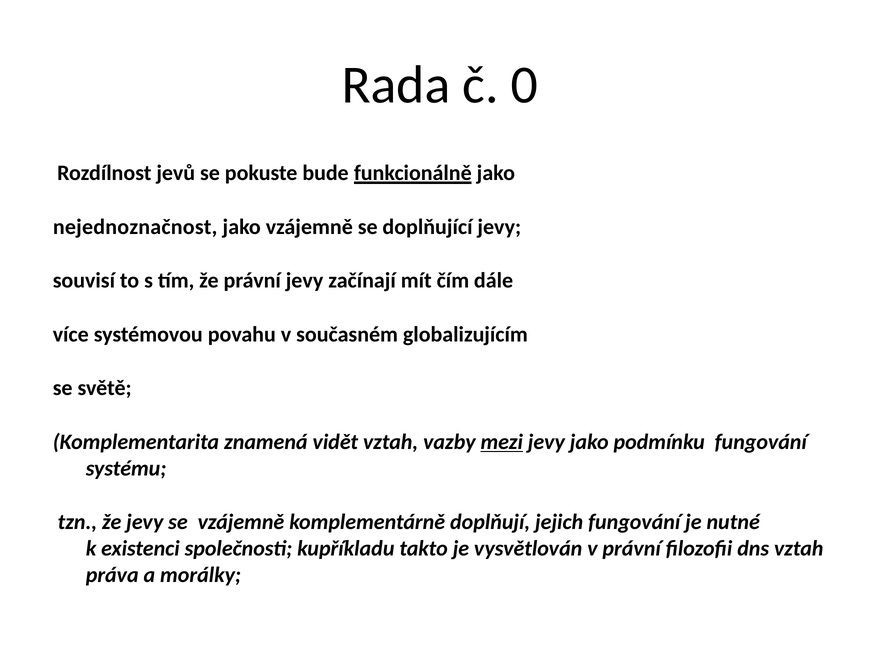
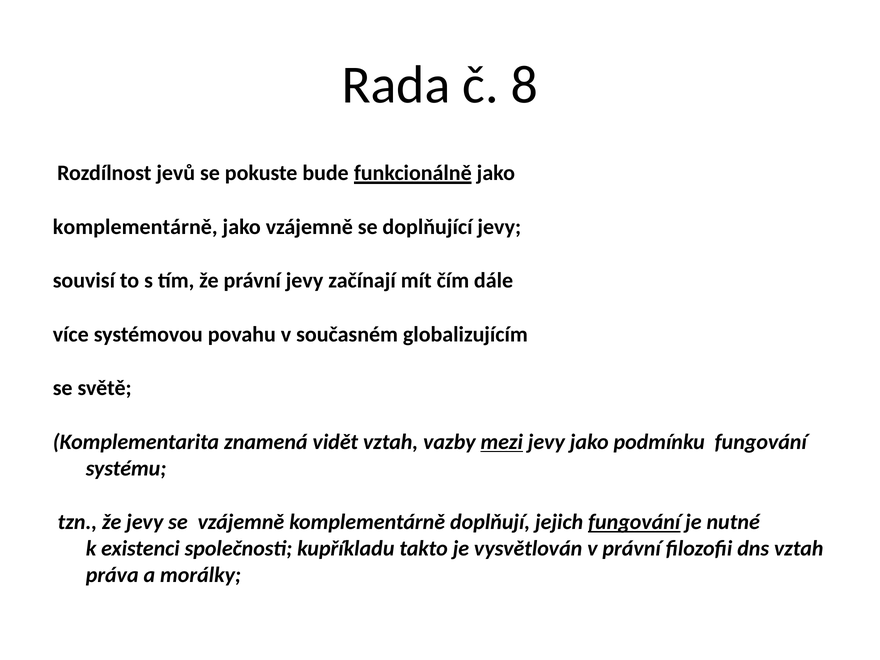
0: 0 -> 8
nejednoznačnost at (135, 227): nejednoznačnost -> komplementárně
fungování at (634, 522) underline: none -> present
